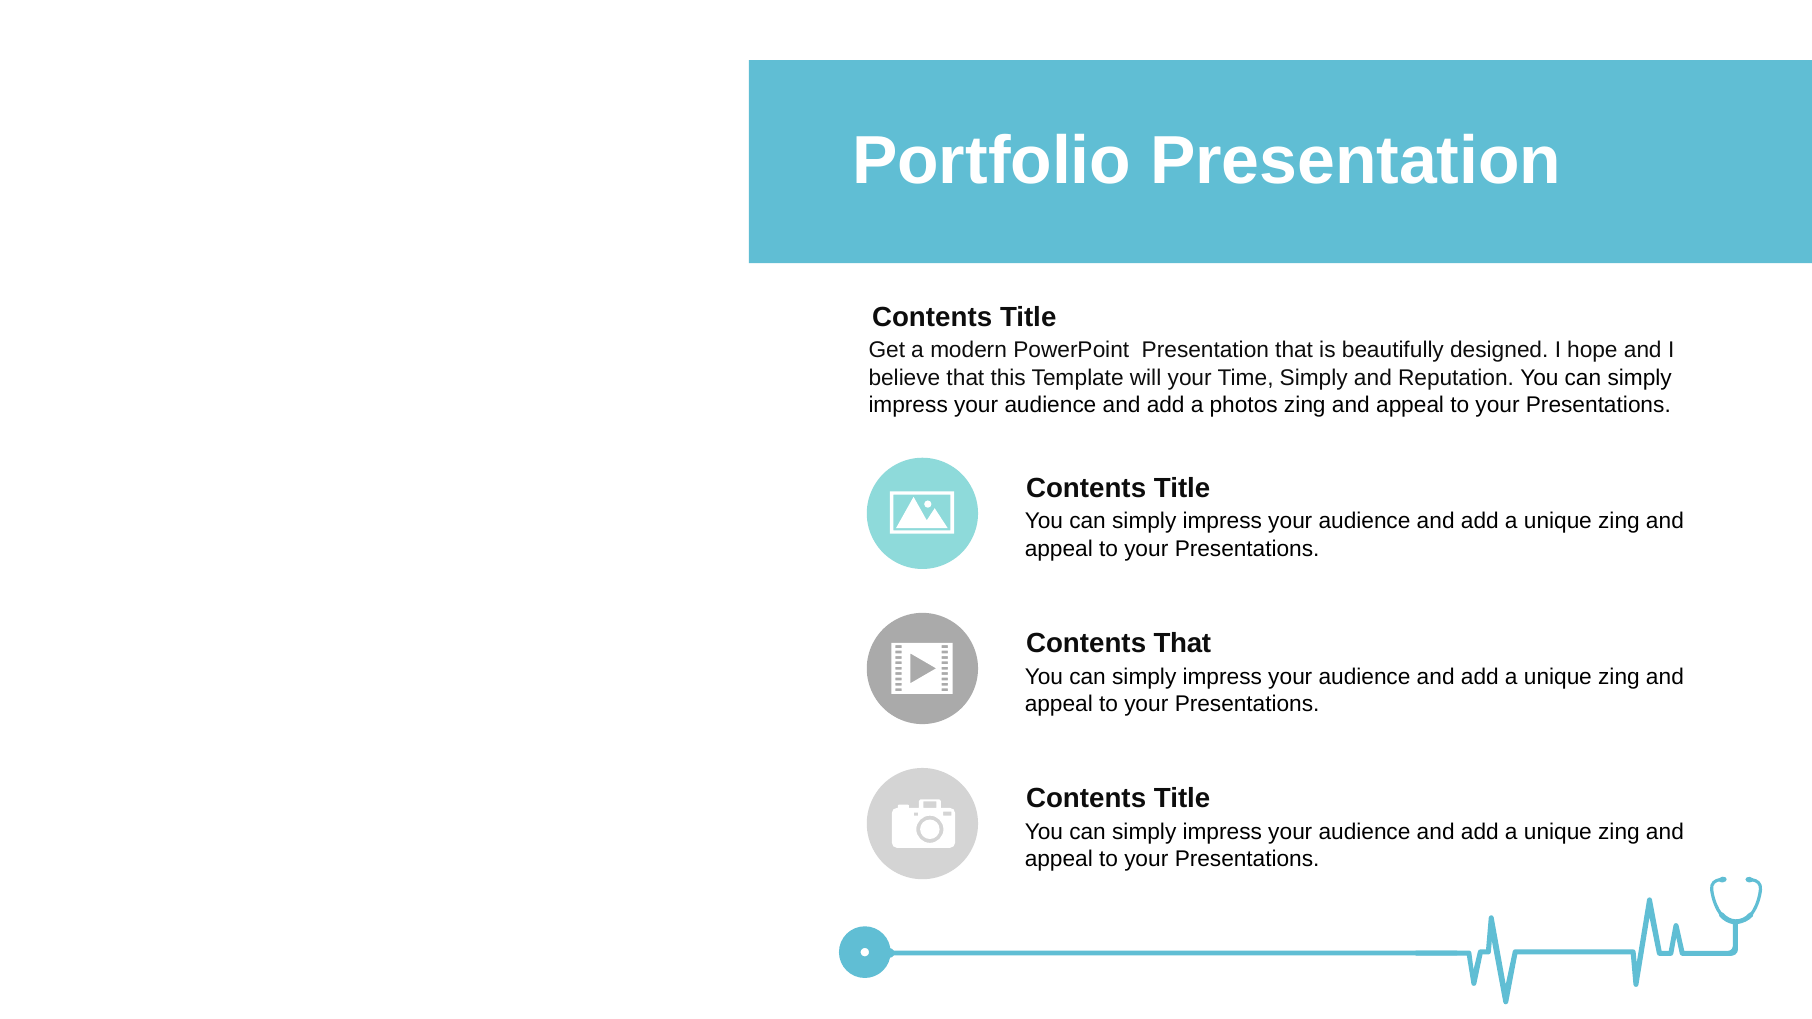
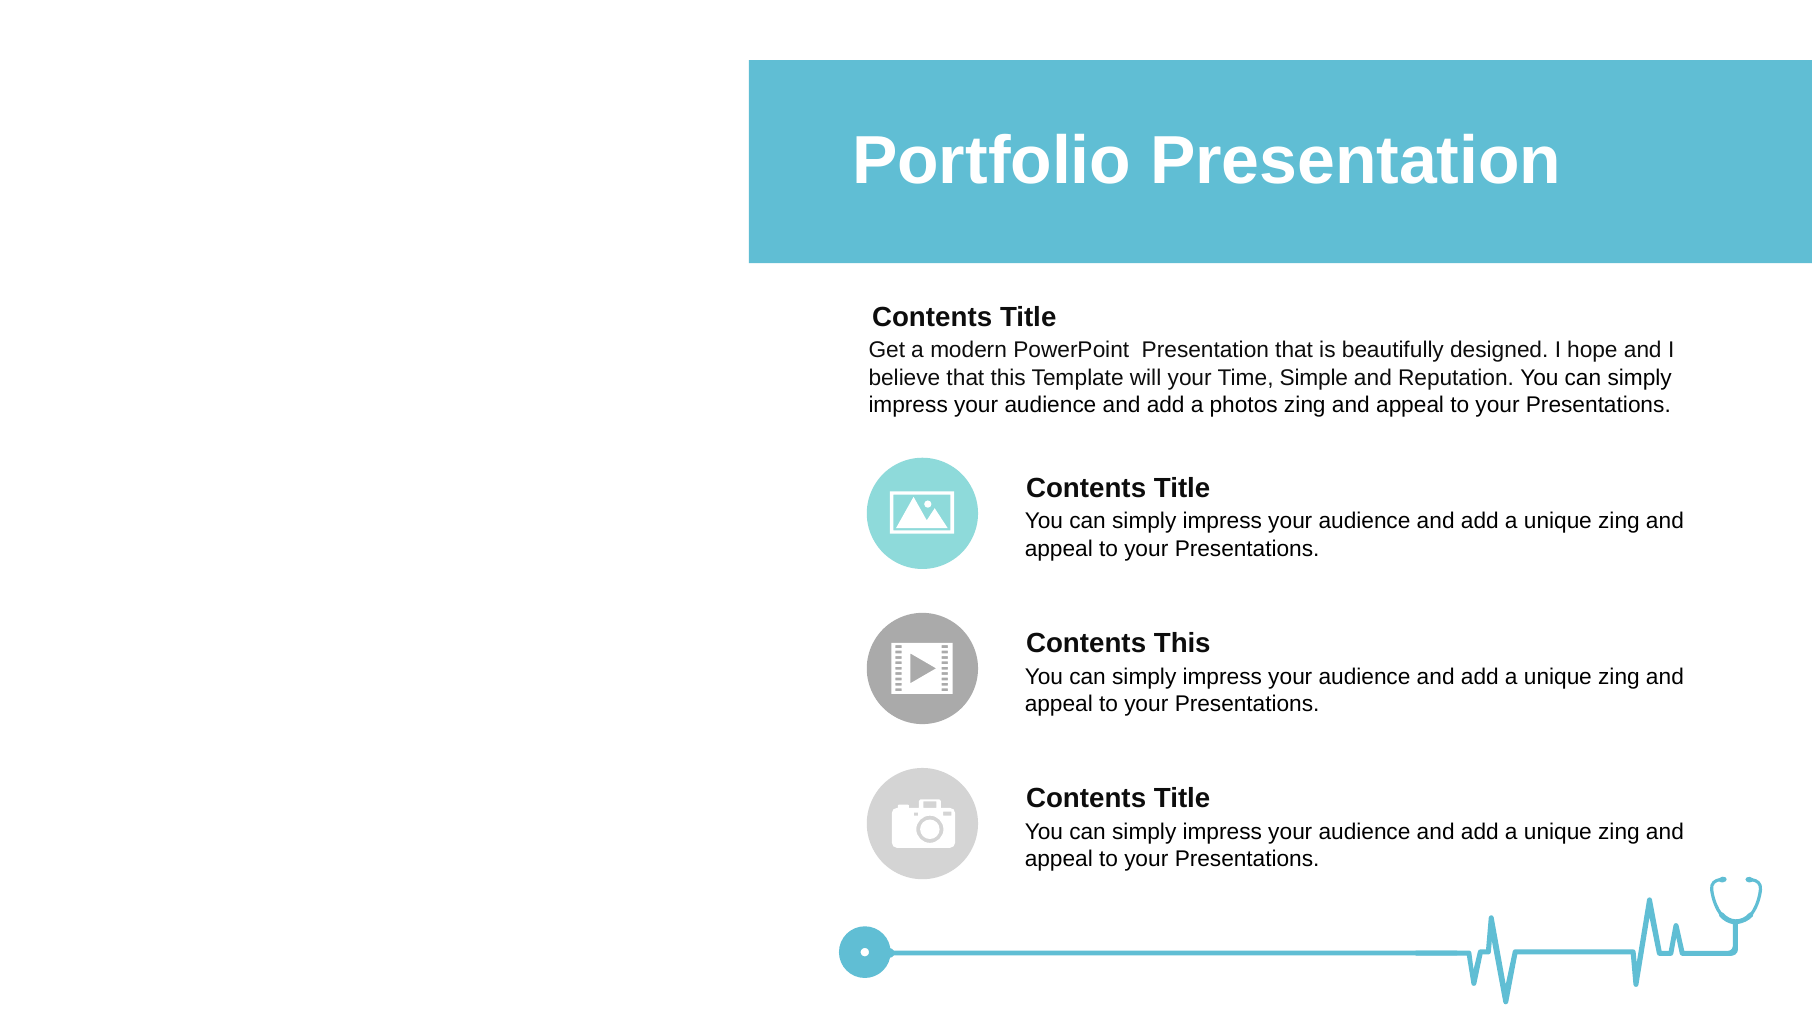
Time Simply: Simply -> Simple
Contents That: That -> This
